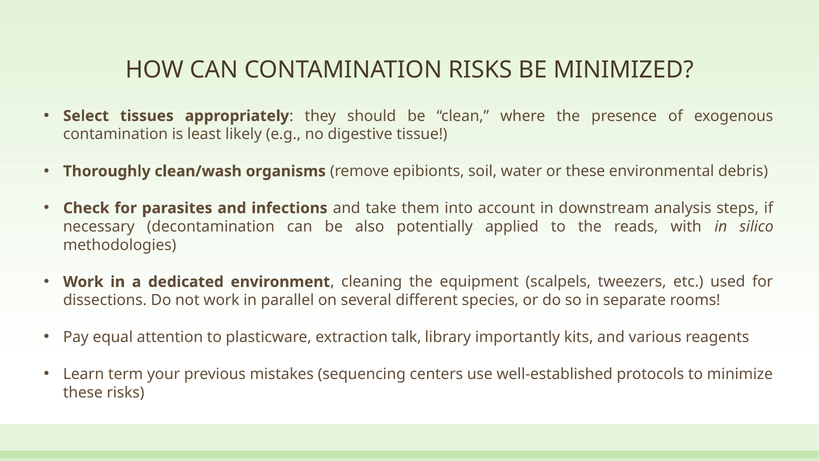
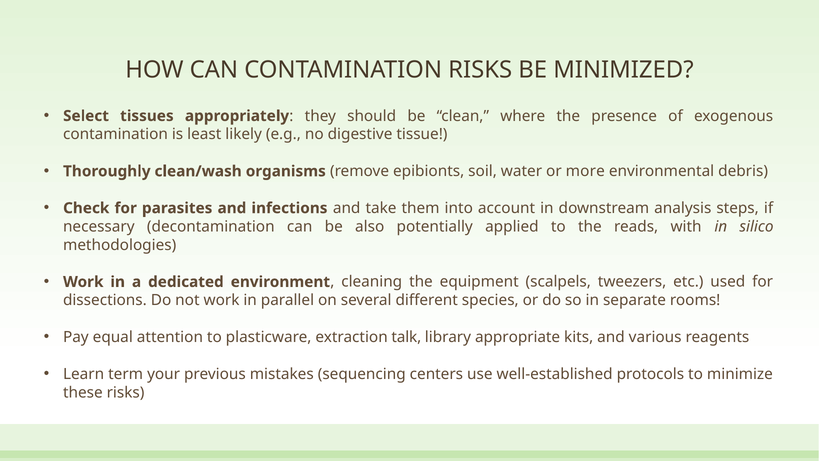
or these: these -> more
importantly: importantly -> appropriate
